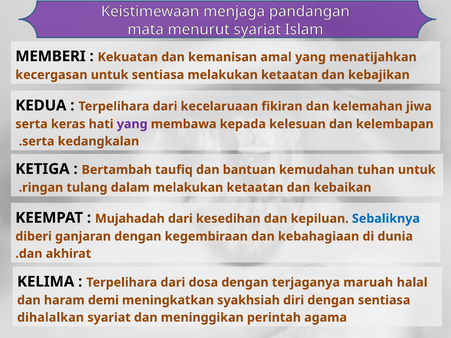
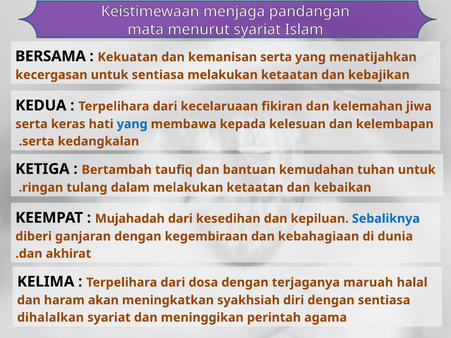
MEMBERI: MEMBERI -> BERSAMA
kemanisan amal: amal -> serta
yang at (132, 124) colour: purple -> blue
demi: demi -> akan
